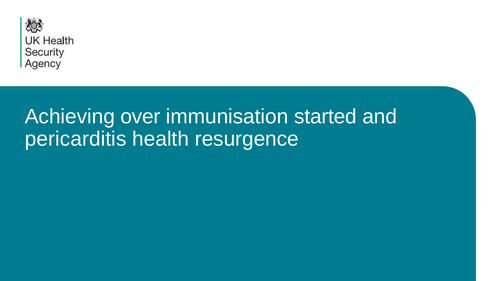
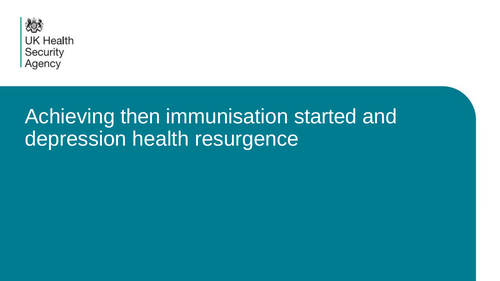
over: over -> then
pericarditis: pericarditis -> depression
